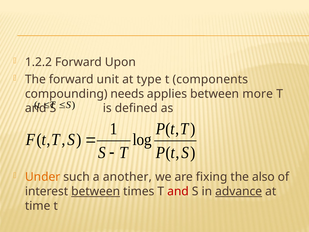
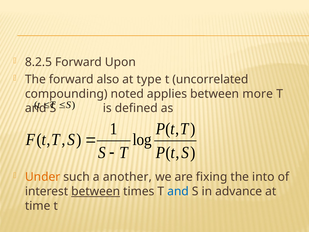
1.2.2: 1.2.2 -> 8.2.5
unit: unit -> also
components: components -> uncorrelated
needs: needs -> noted
also: also -> into
and at (178, 191) colour: red -> blue
advance underline: present -> none
